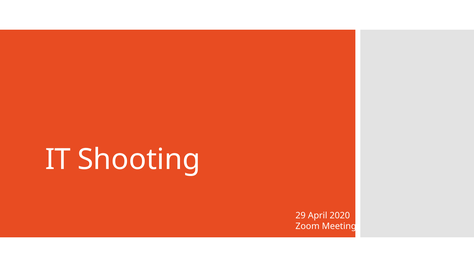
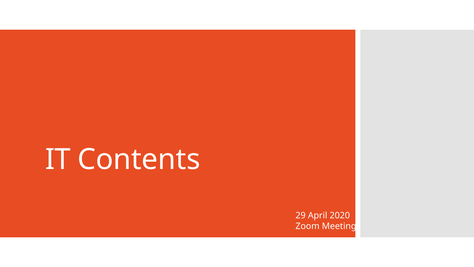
Shooting: Shooting -> Contents
